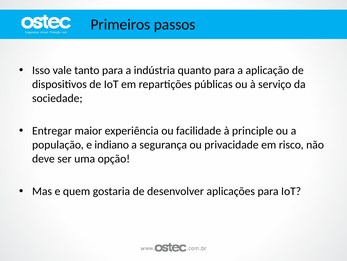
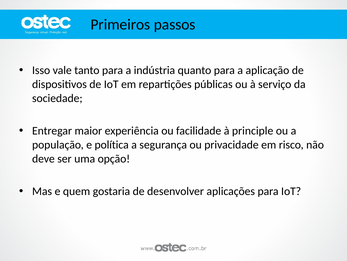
indiano: indiano -> política
